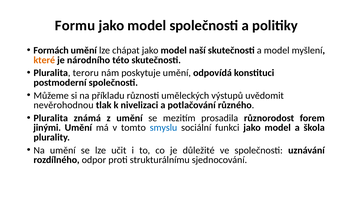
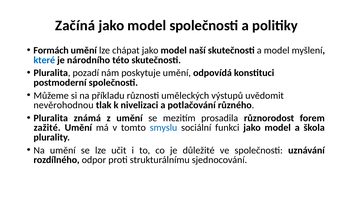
Formu: Formu -> Začíná
které colour: orange -> blue
teroru: teroru -> pozadí
jinými: jinými -> zažité
